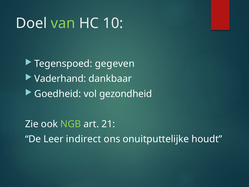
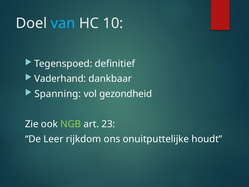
van colour: light green -> light blue
gegeven: gegeven -> definitief
Goedheid: Goedheid -> Spanning
21: 21 -> 23
indirect: indirect -> rijkdom
